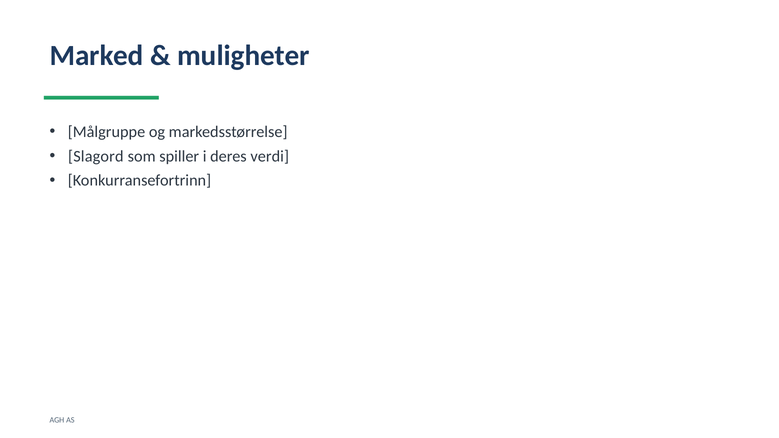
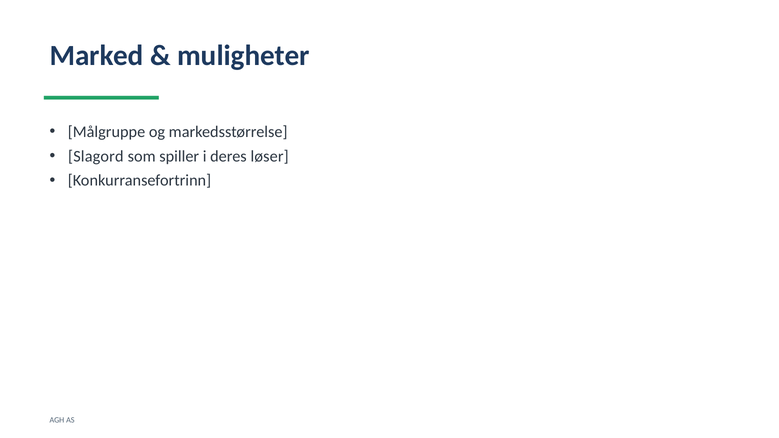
verdi: verdi -> løser
